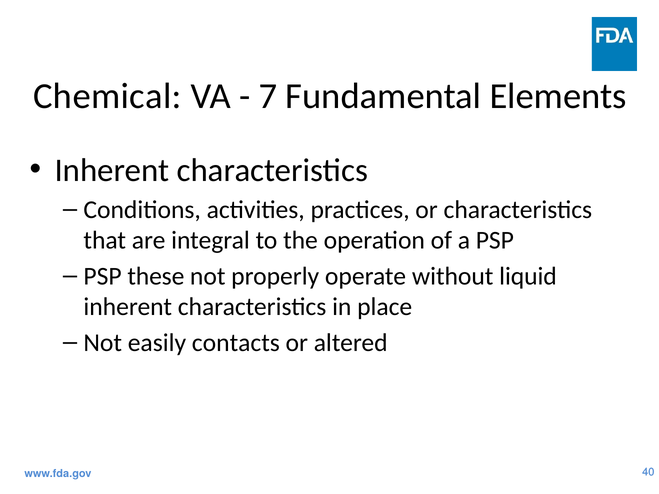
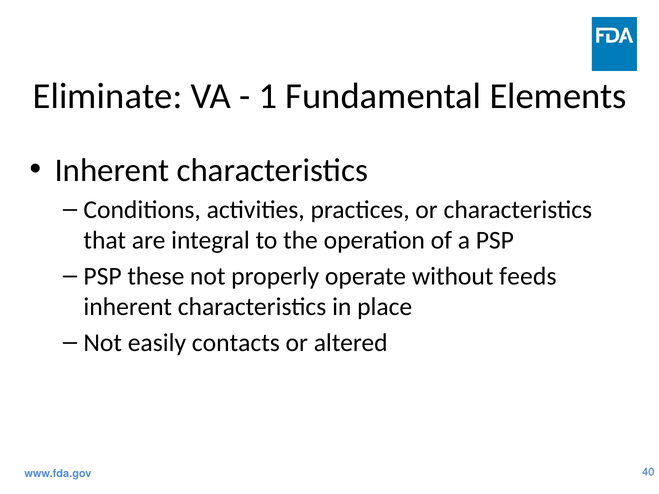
Chemical: Chemical -> Eliminate
7: 7 -> 1
liquid: liquid -> feeds
